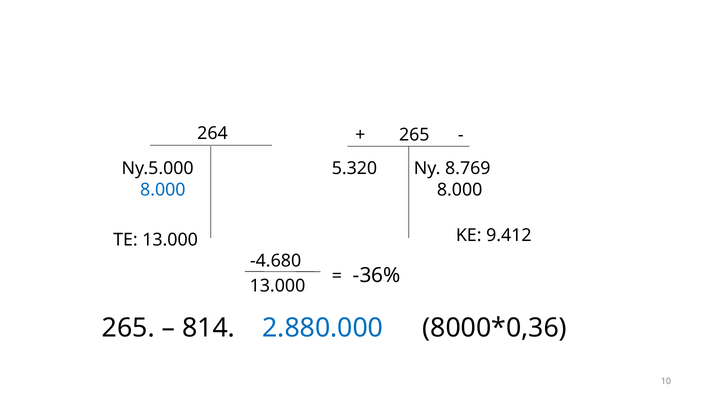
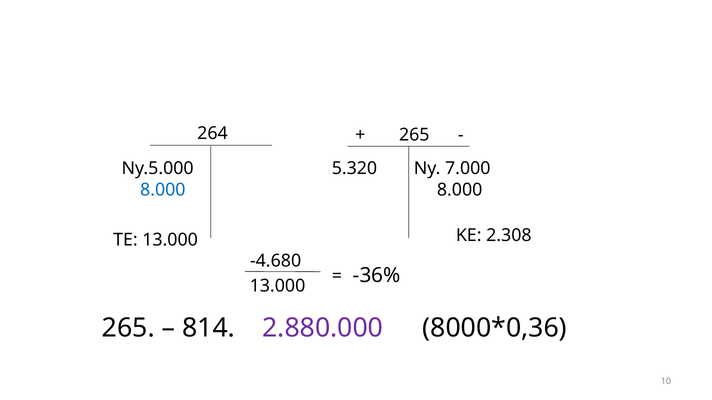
8.769: 8.769 -> 7.000
9.412: 9.412 -> 2.308
2.880.000 colour: blue -> purple
